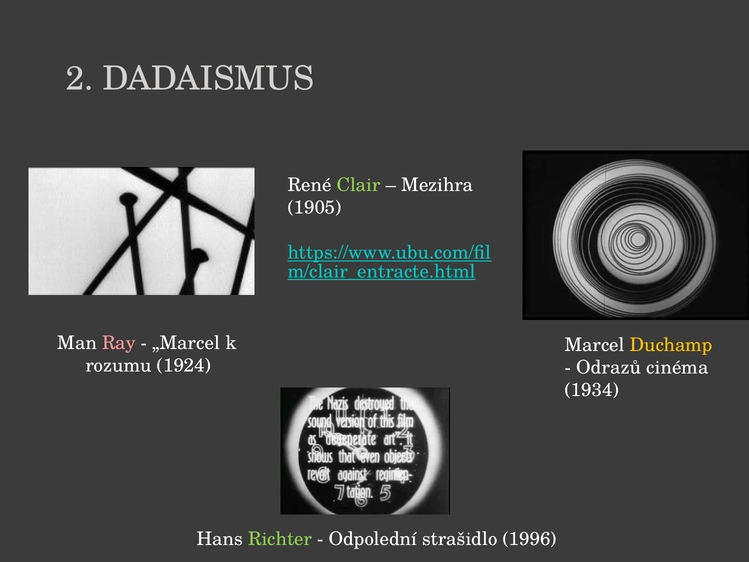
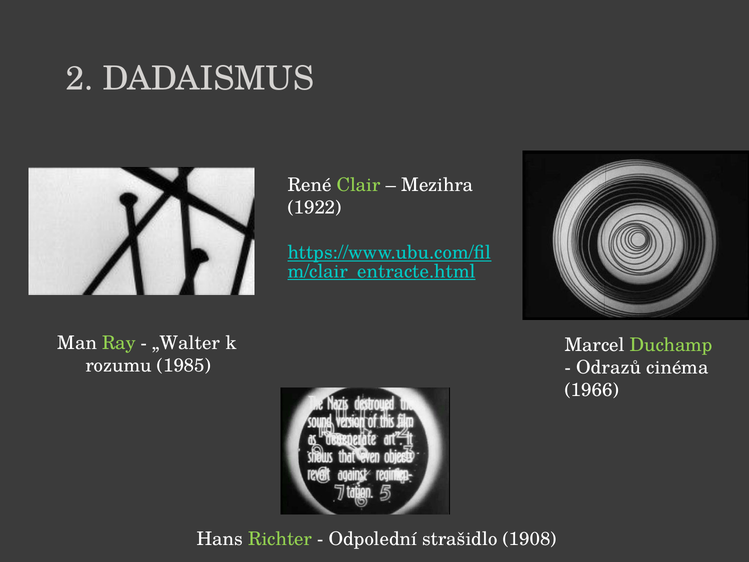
1905: 1905 -> 1922
Ray colour: pink -> light green
„Marcel: „Marcel -> „Walter
Duchamp colour: yellow -> light green
1924: 1924 -> 1985
1934: 1934 -> 1966
1996: 1996 -> 1908
